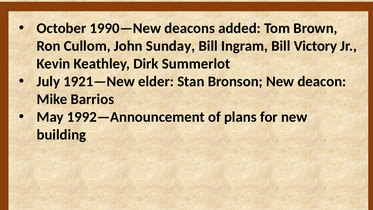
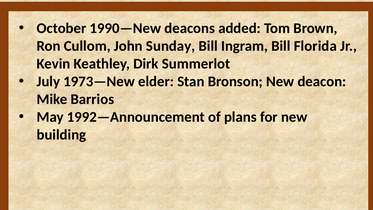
Victory: Victory -> Florida
1921—New: 1921—New -> 1973—New
